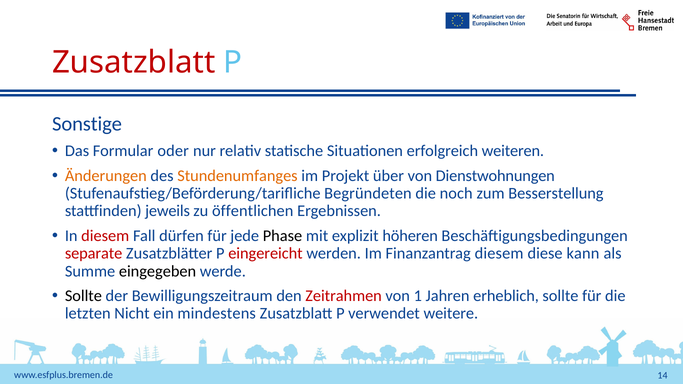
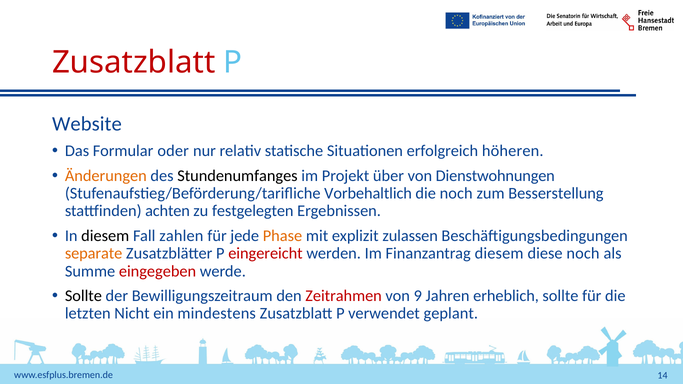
Sonstige: Sonstige -> Website
weiteren: weiteren -> höheren
Stundenumfanges colour: orange -> black
Begründeten: Begründeten -> Vorbehaltlich
jeweils: jeweils -> achten
öffentlichen: öffentlichen -> festgelegten
diesem at (105, 236) colour: red -> black
dürfen: dürfen -> zahlen
Phase colour: black -> orange
höheren: höheren -> zulassen
separate colour: red -> orange
diese kann: kann -> noch
eingegeben colour: black -> red
1: 1 -> 9
weitere: weitere -> geplant
